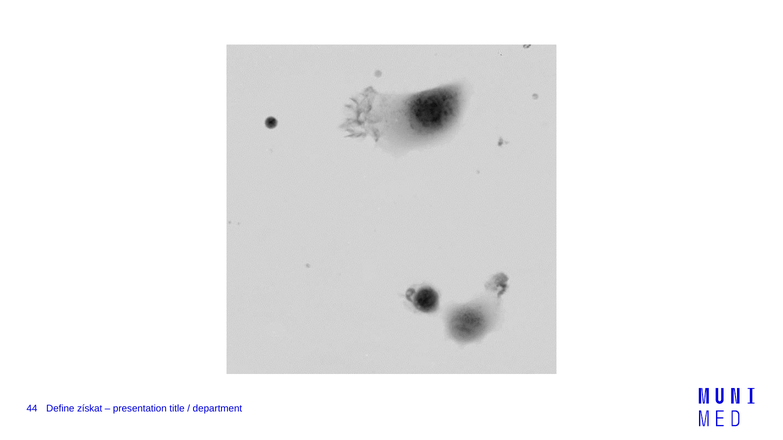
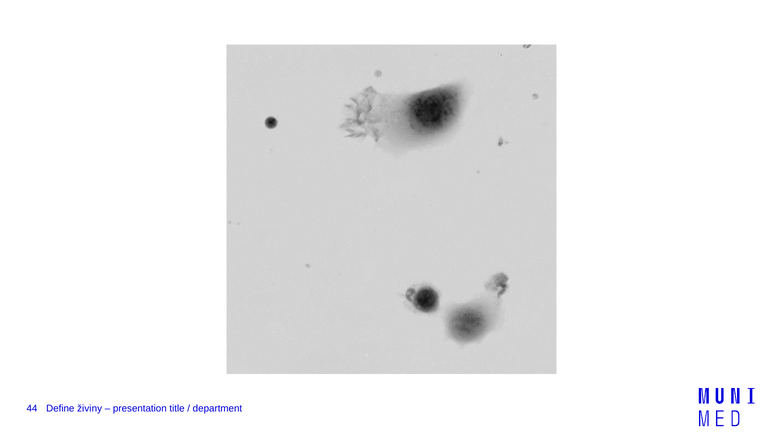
získat: získat -> živiny
